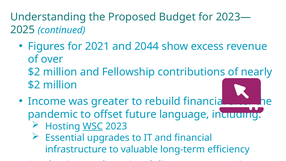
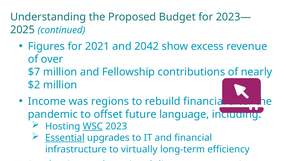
2044: 2044 -> 2042
$2 at (34, 72): $2 -> $7
greater: greater -> regions
Essential underline: none -> present
valuable: valuable -> virtually
